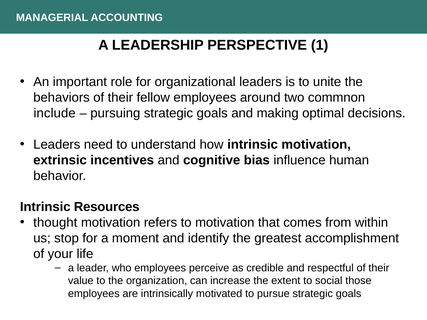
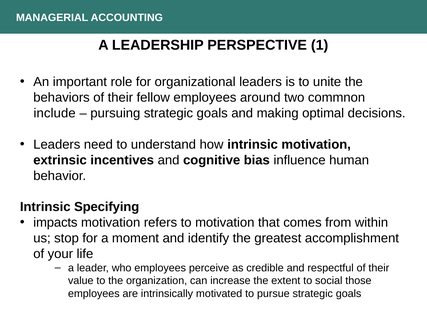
Resources: Resources -> Specifying
thought: thought -> impacts
